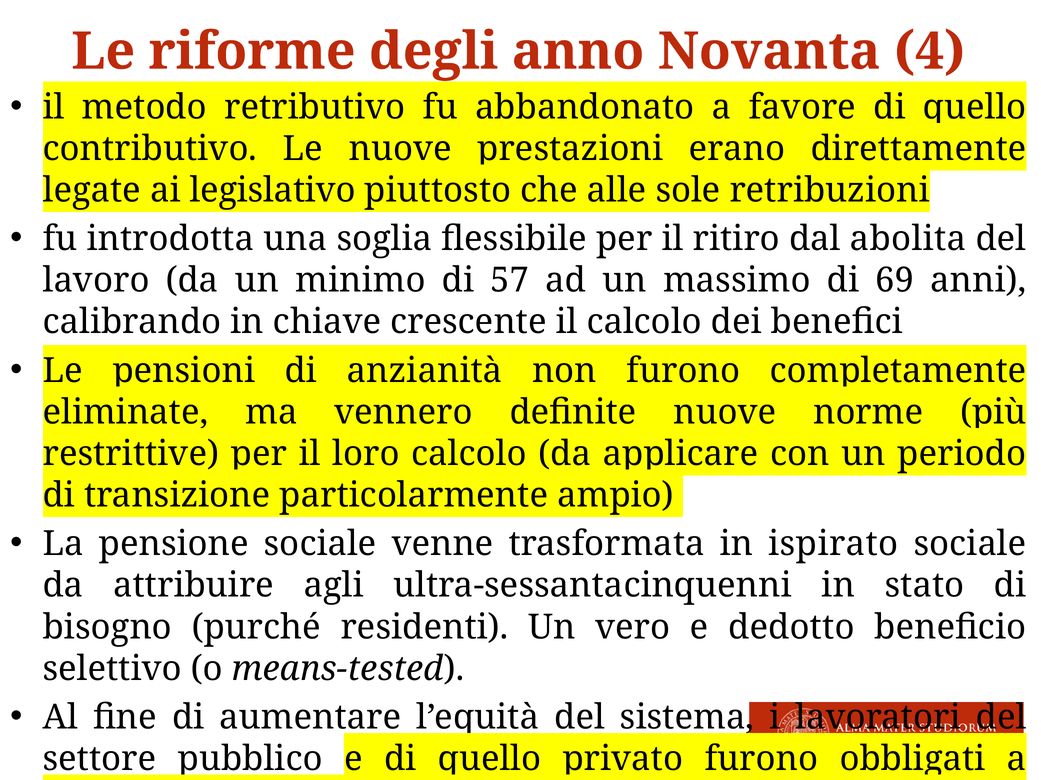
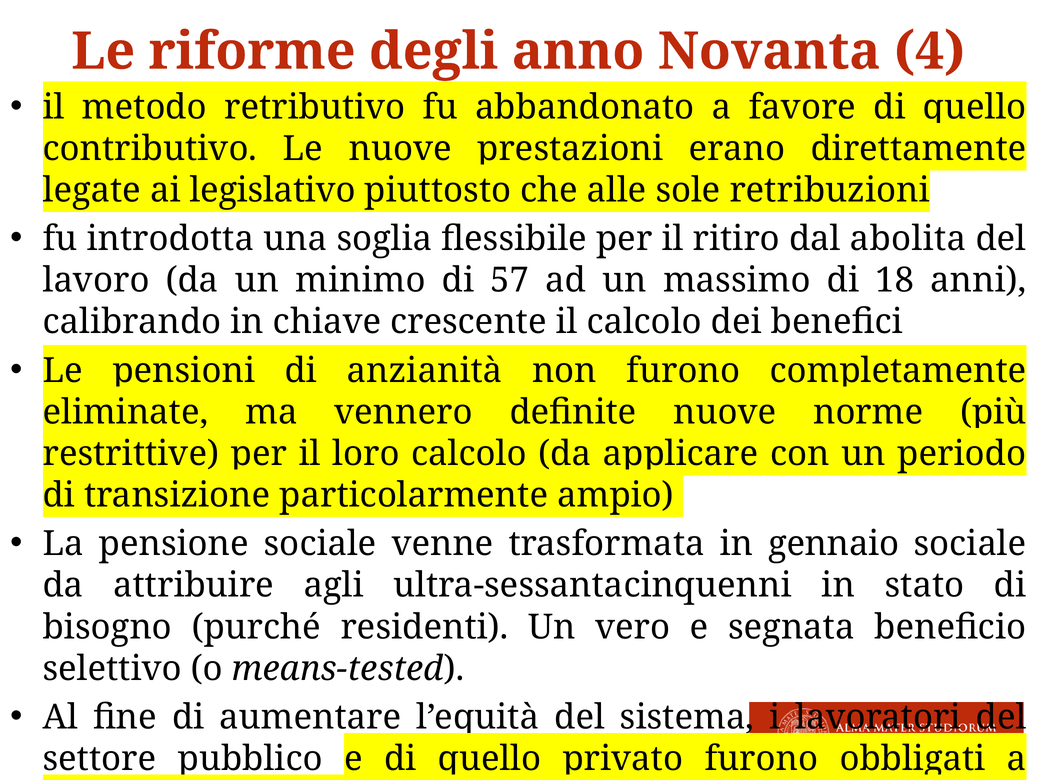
69: 69 -> 18
ispirato: ispirato -> gennaio
dedotto: dedotto -> segnata
